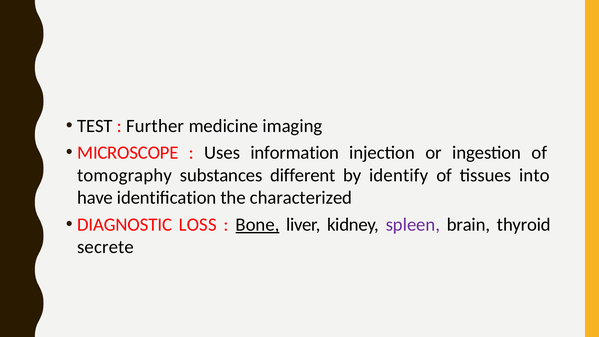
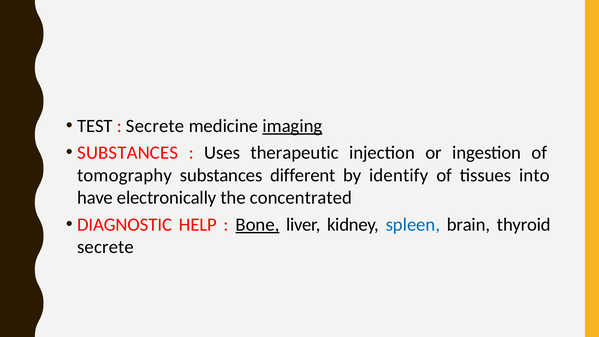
Further at (155, 126): Further -> Secrete
imaging underline: none -> present
MICROSCOPE at (128, 153): MICROSCOPE -> SUBSTANCES
information: information -> therapeutic
identiﬁcation: identiﬁcation -> electronically
characterized: characterized -> concentrated
LOSS: LOSS -> HELP
spleen colour: purple -> blue
